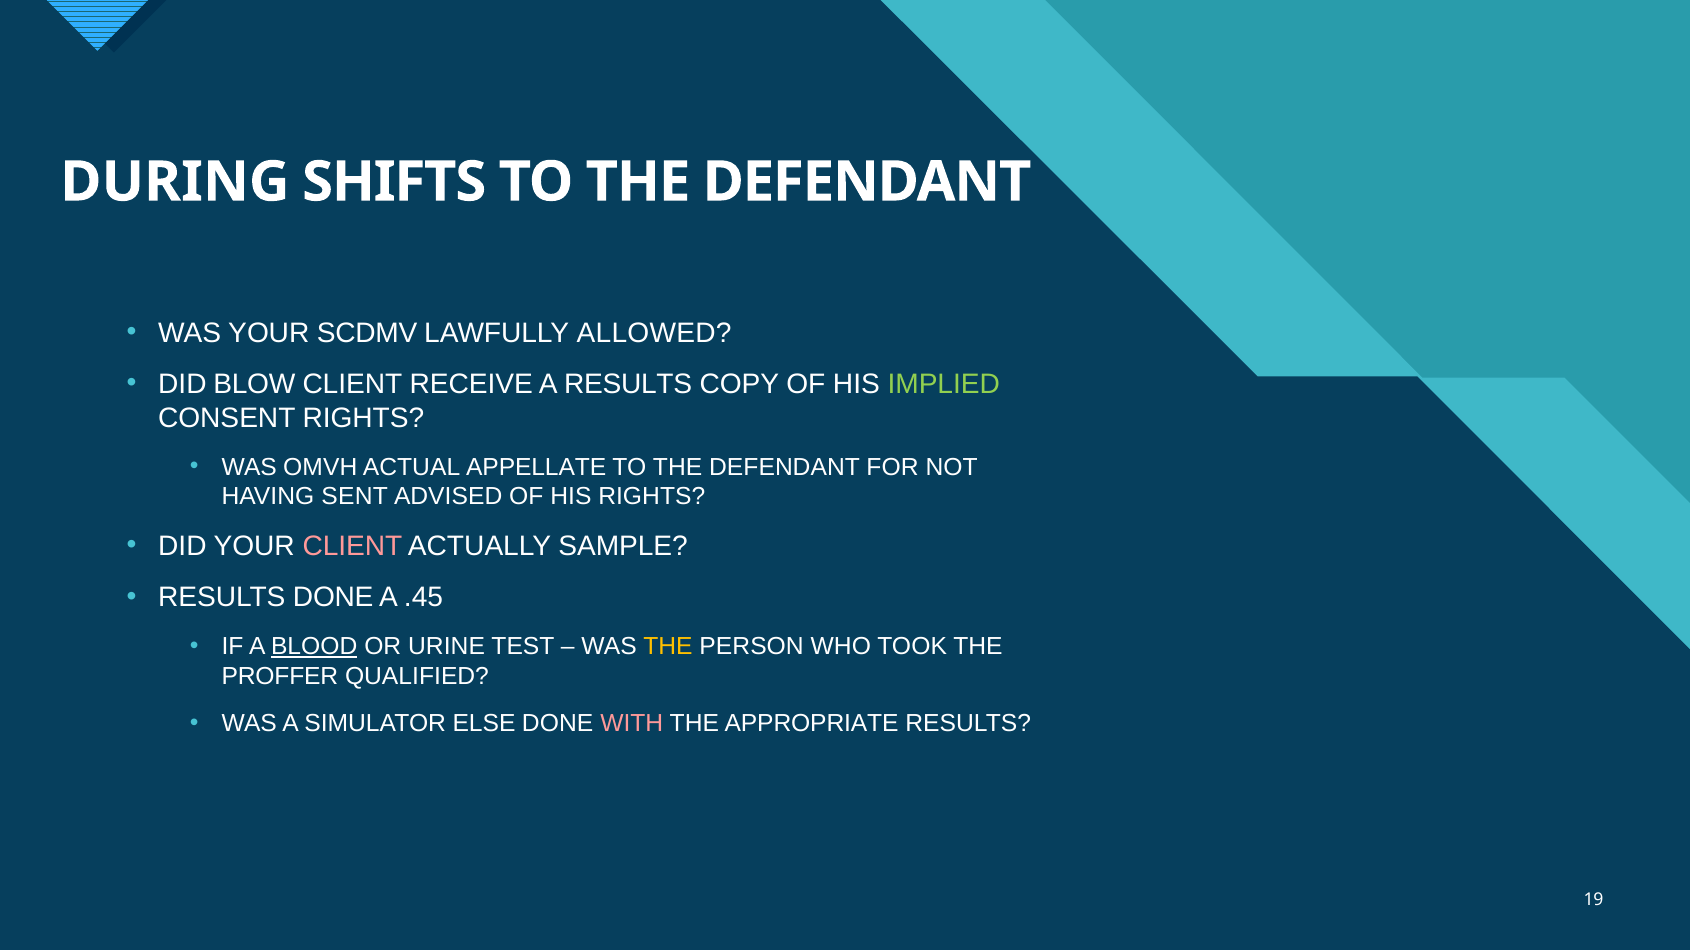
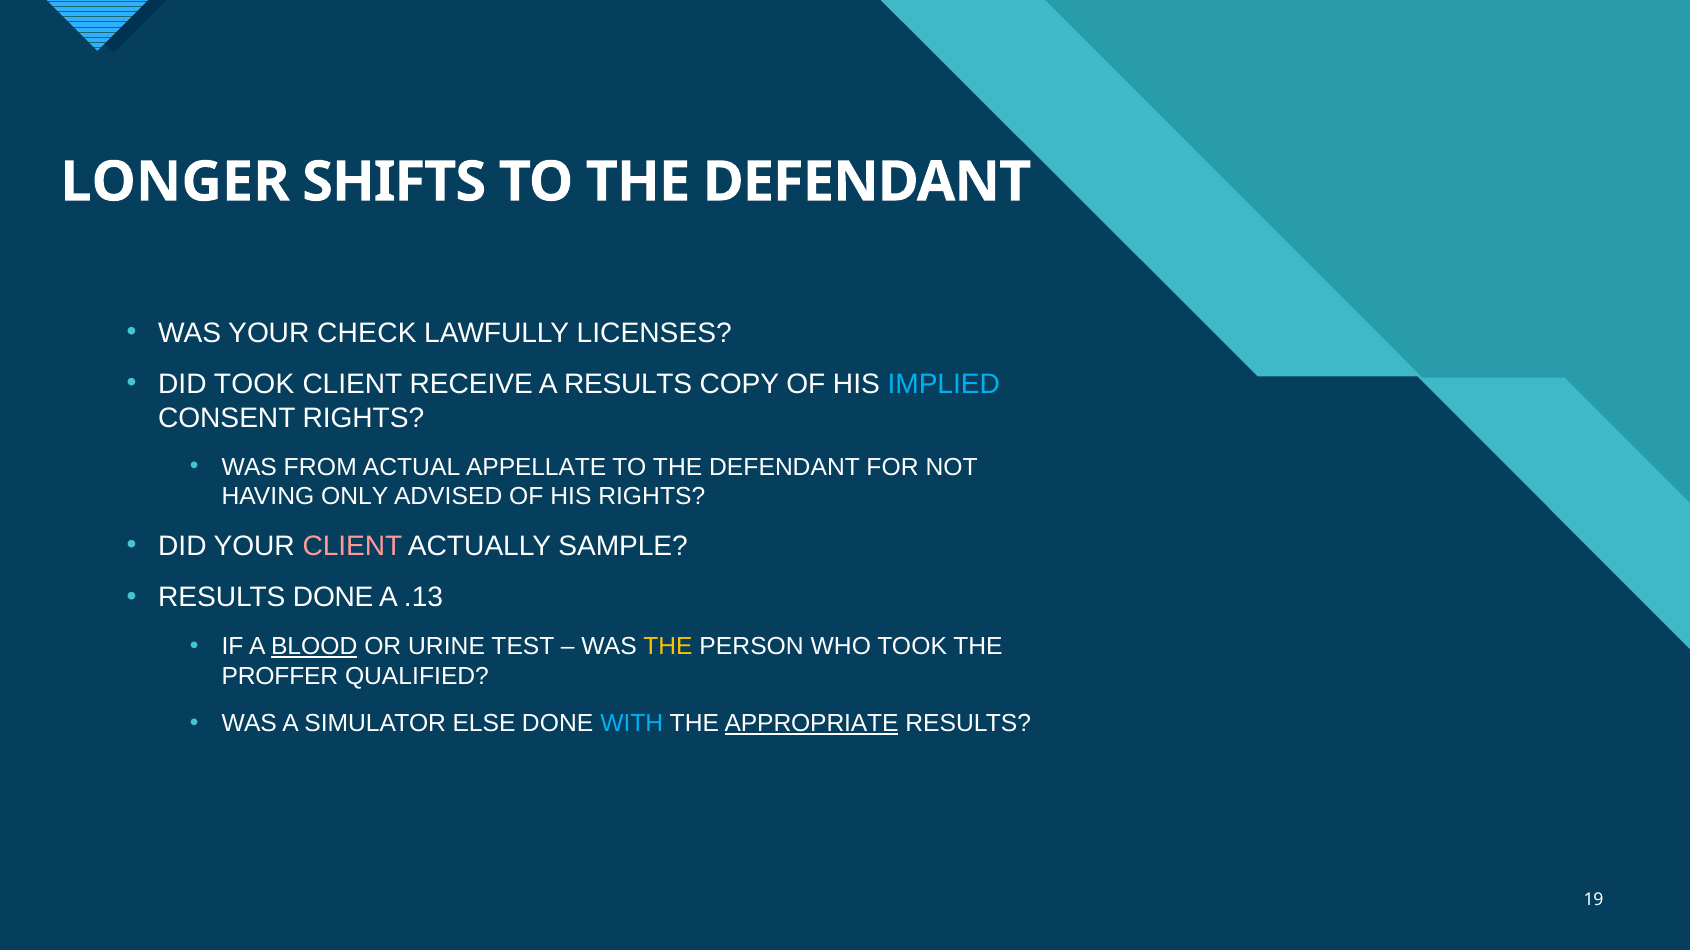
DURING: DURING -> LONGER
SCDMV: SCDMV -> CHECK
ALLOWED: ALLOWED -> LICENSES
DID BLOW: BLOW -> TOOK
IMPLIED colour: light green -> light blue
OMVH: OMVH -> FROM
SENT: SENT -> ONLY
.45: .45 -> .13
WITH colour: pink -> light blue
APPROPRIATE underline: none -> present
